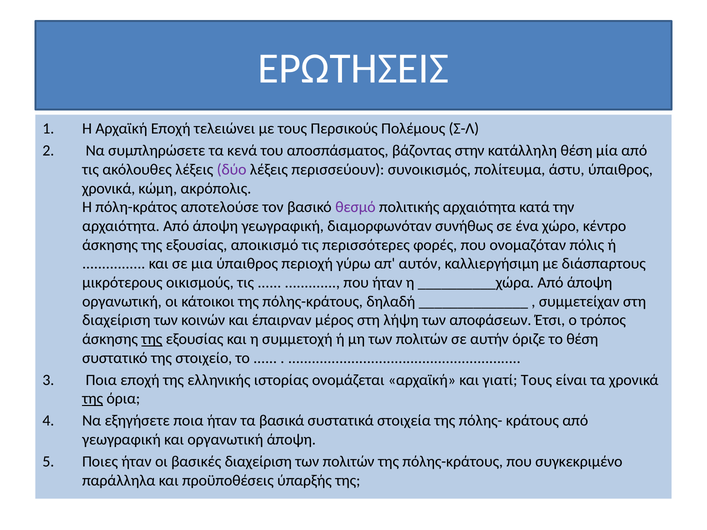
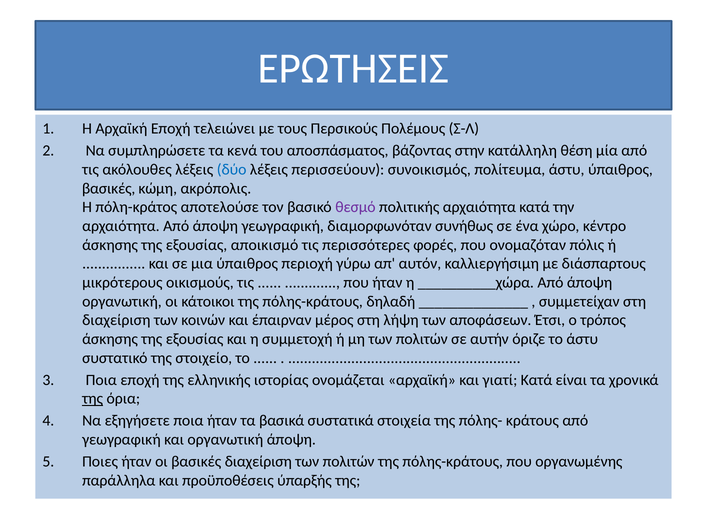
δύο colour: purple -> blue
χρονικά at (109, 189): χρονικά -> βασικές
της at (152, 339) underline: present -> none
το θέση: θέση -> άστυ
γιατί Τους: Τους -> Κατά
συγκεκριμένο: συγκεκριμένο -> οργανωμένης
